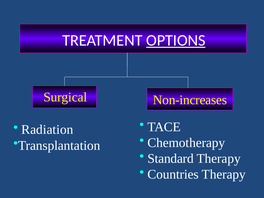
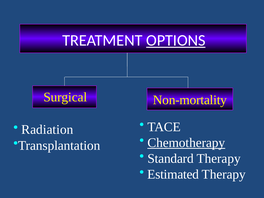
Non-increases: Non-increases -> Non-mortality
Chemotherapy underline: none -> present
Countries: Countries -> Estimated
